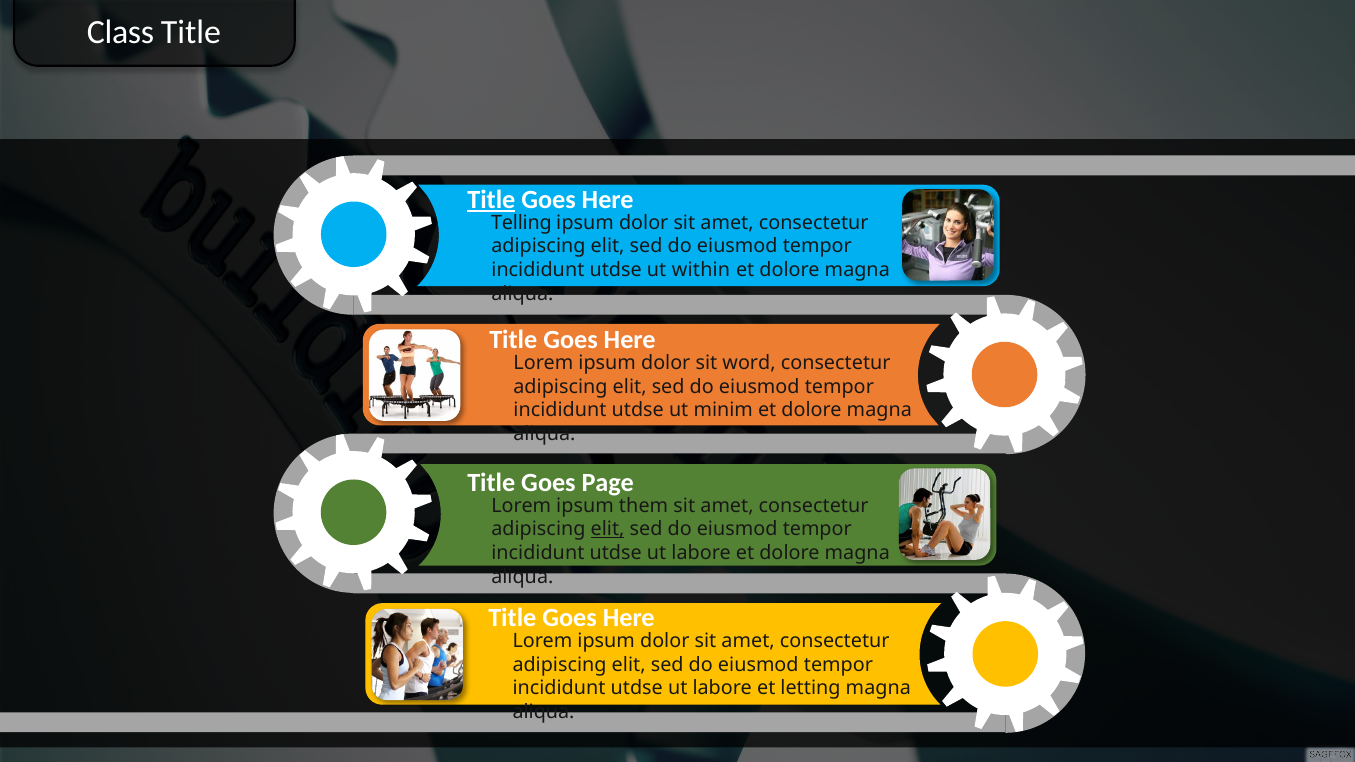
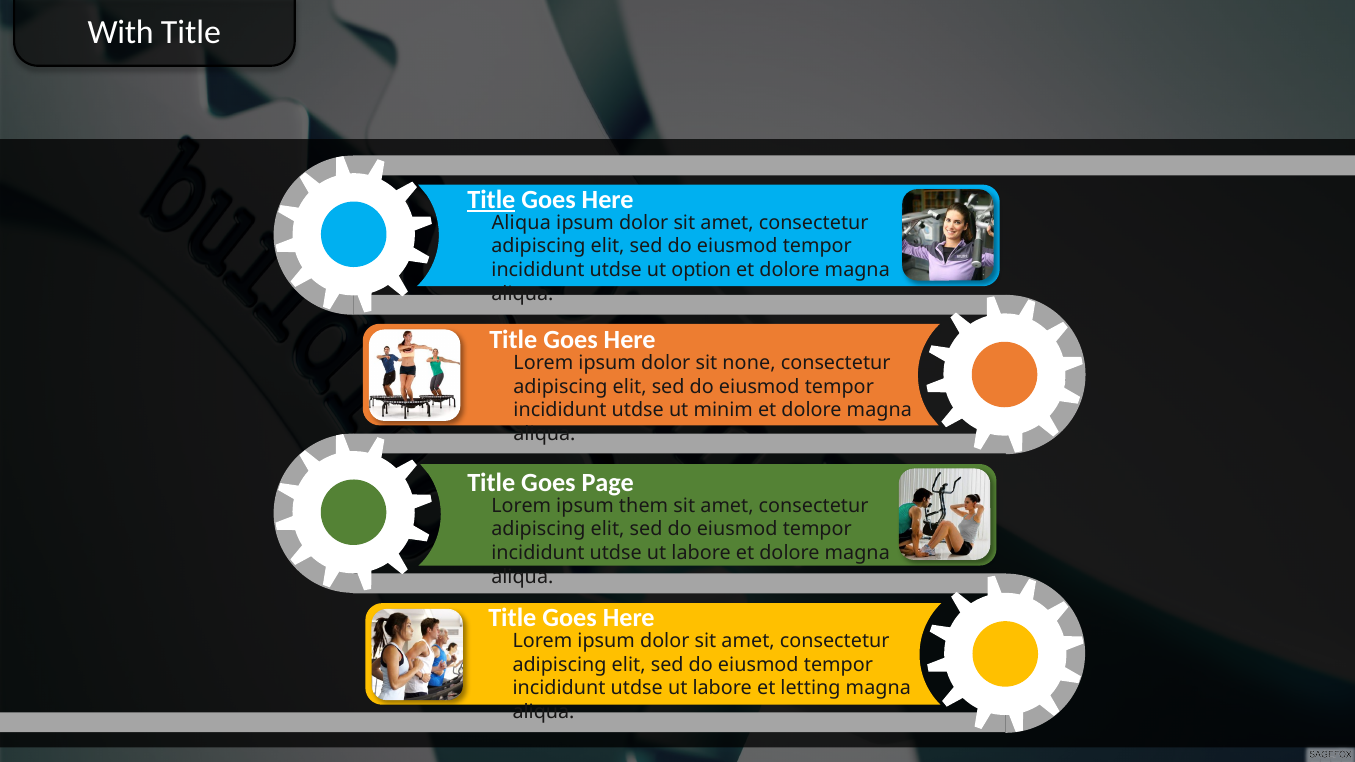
Class: Class -> With
Telling at (521, 223): Telling -> Aliqua
within: within -> option
word: word -> none
elit at (608, 529) underline: present -> none
